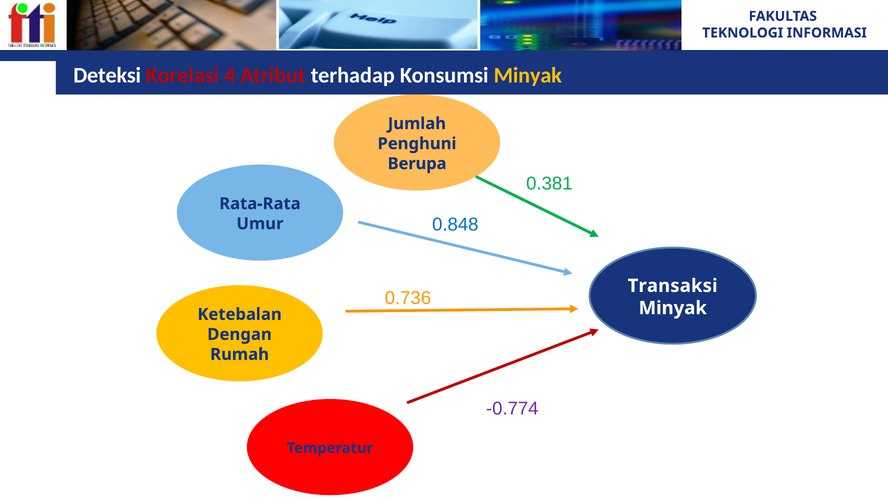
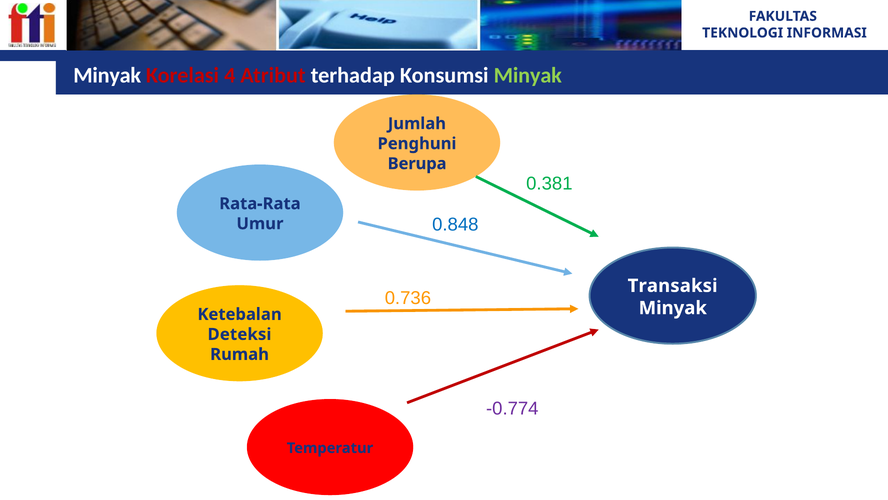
Deteksi at (107, 75): Deteksi -> Minyak
Minyak at (528, 75) colour: yellow -> light green
Dengan: Dengan -> Deteksi
